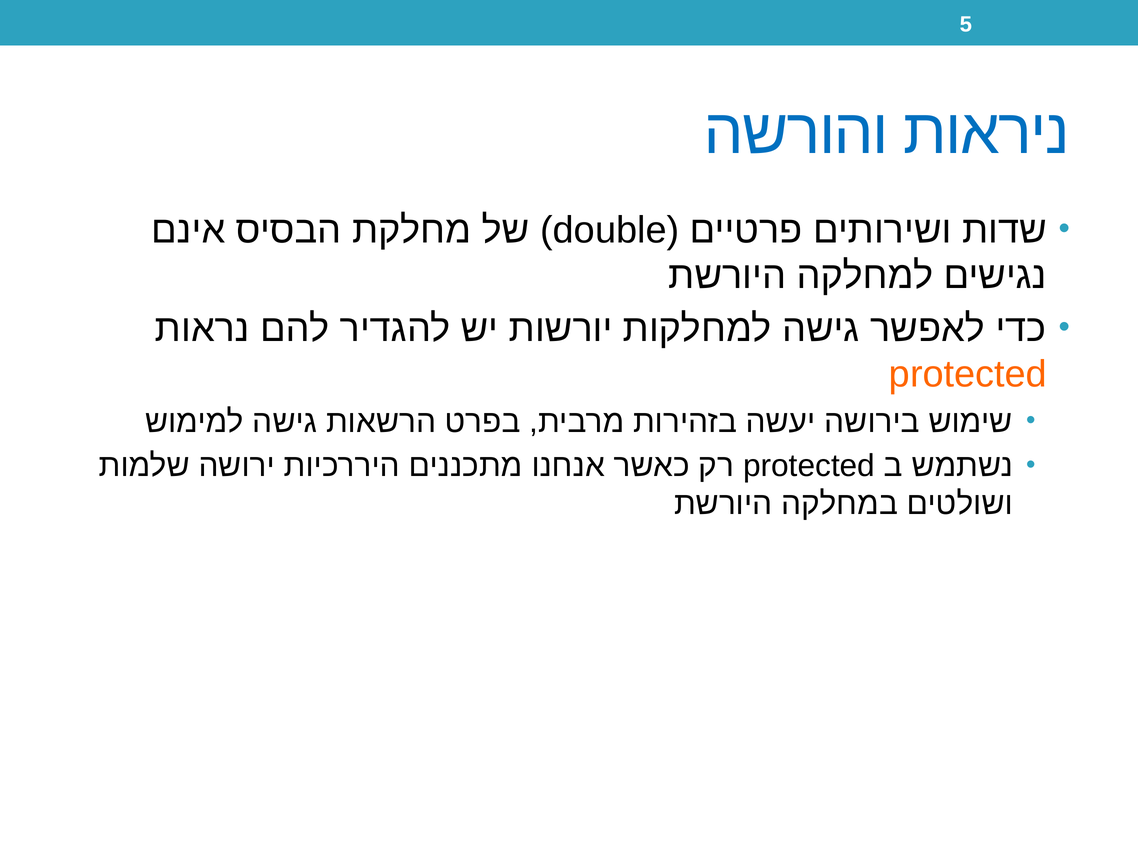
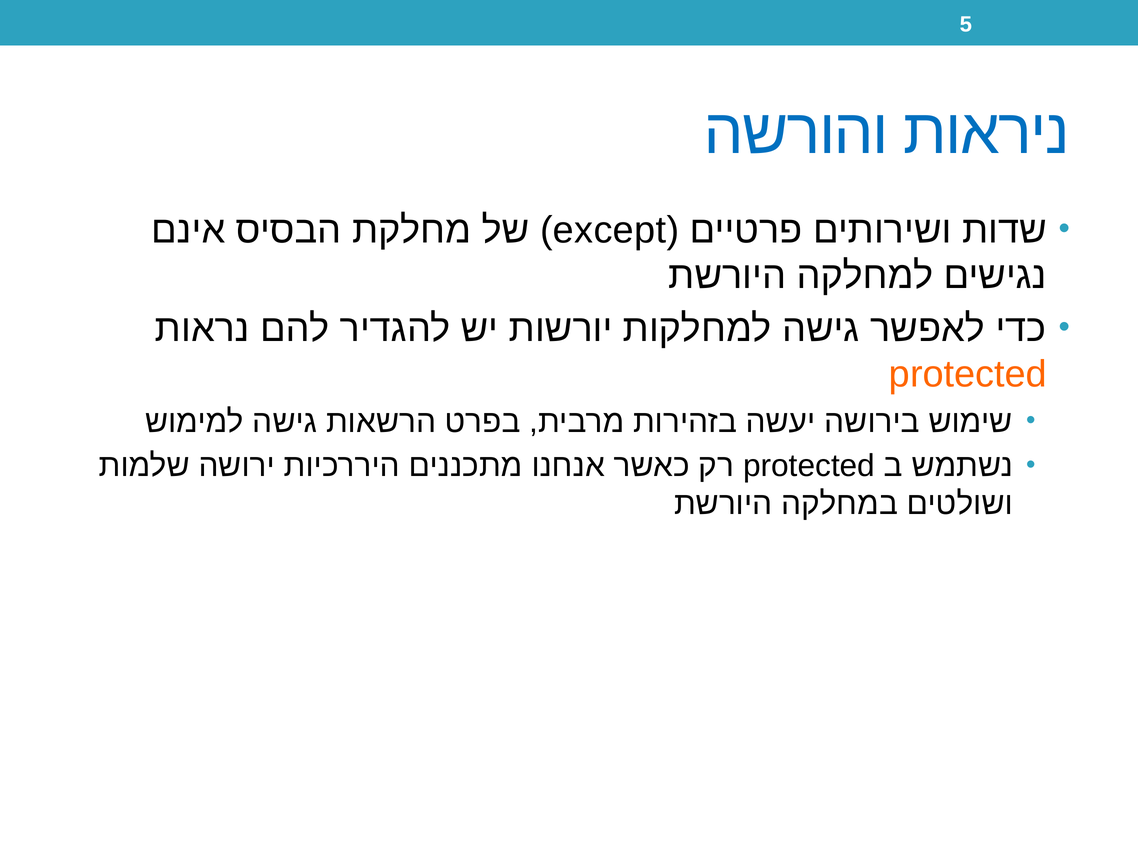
double: double -> except
